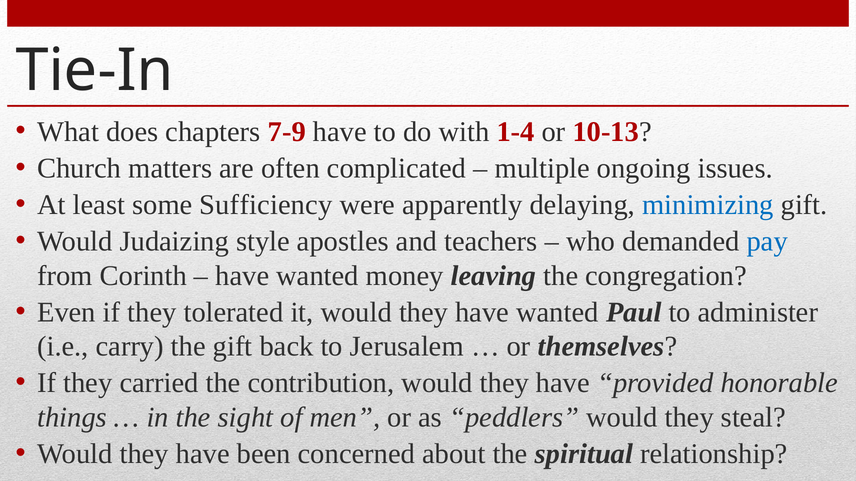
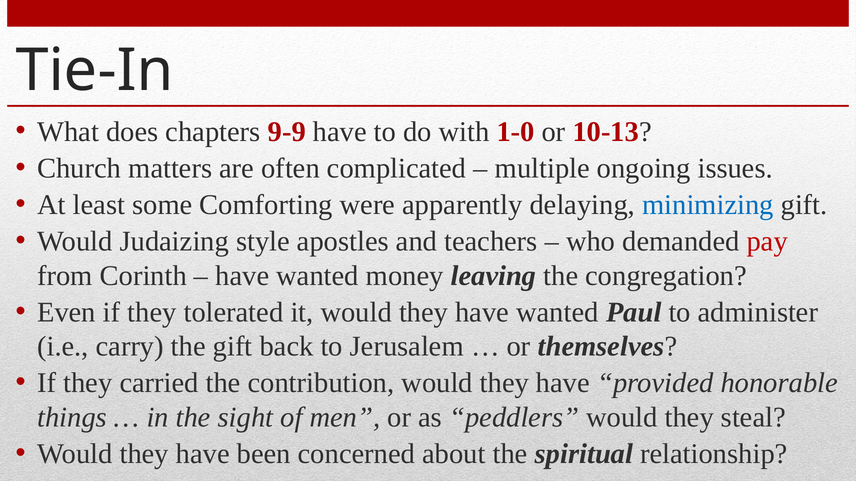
7-9: 7-9 -> 9-9
1-4: 1-4 -> 1-0
Sufficiency: Sufficiency -> Comforting
pay colour: blue -> red
